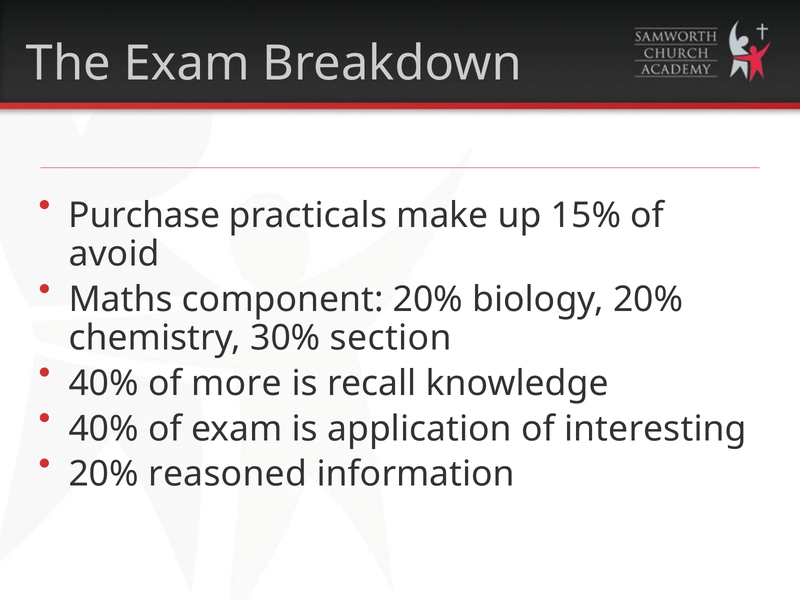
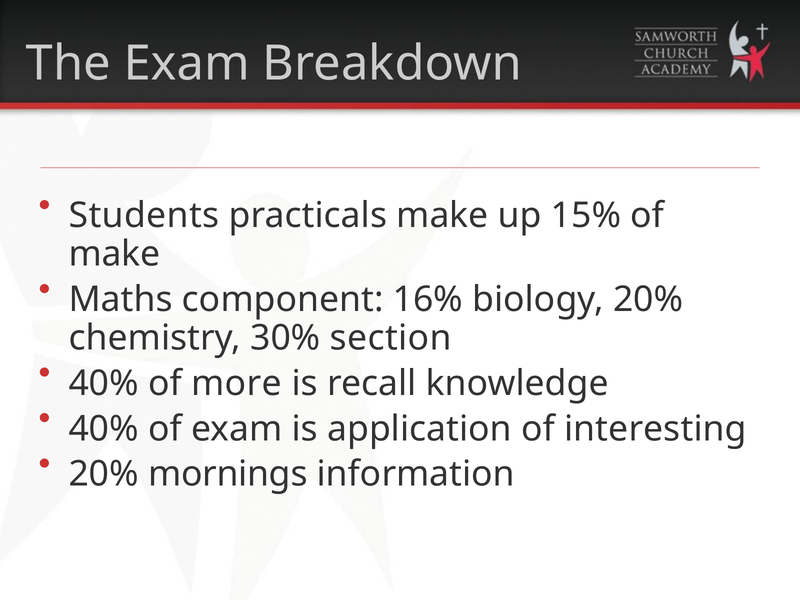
Purchase: Purchase -> Students
avoid at (114, 254): avoid -> make
component 20%: 20% -> 16%
reasoned: reasoned -> mornings
